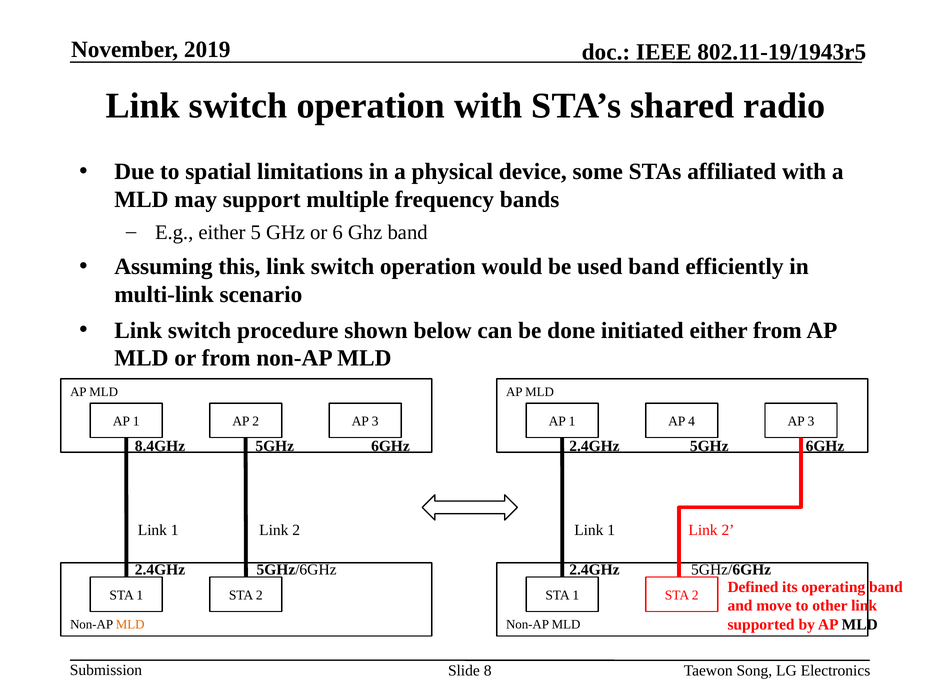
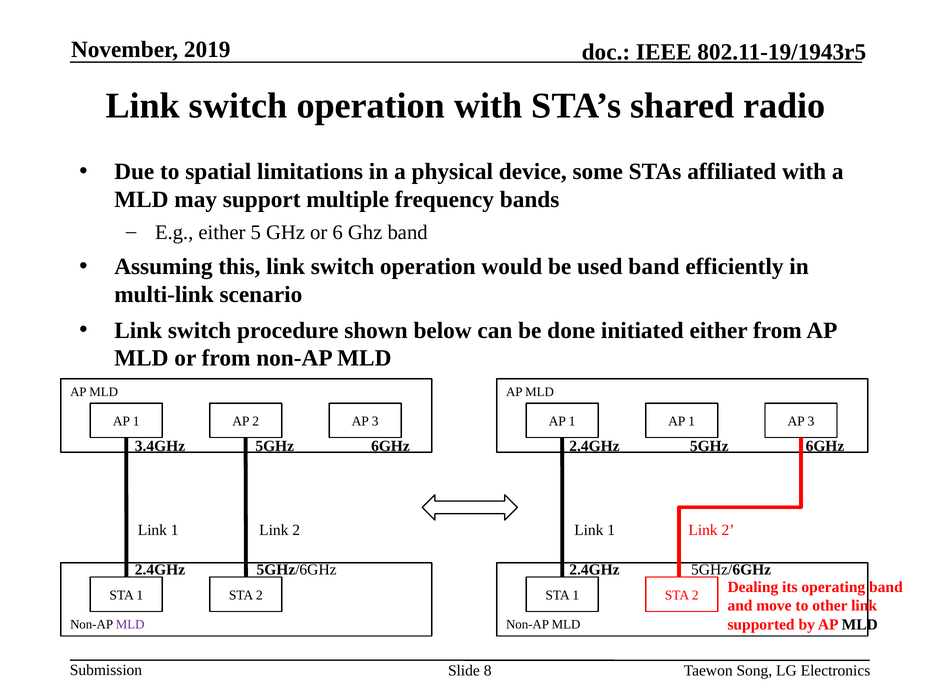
4 at (692, 421): 4 -> 1
8.4GHz: 8.4GHz -> 3.4GHz
Defined: Defined -> Dealing
MLD at (130, 625) colour: orange -> purple
